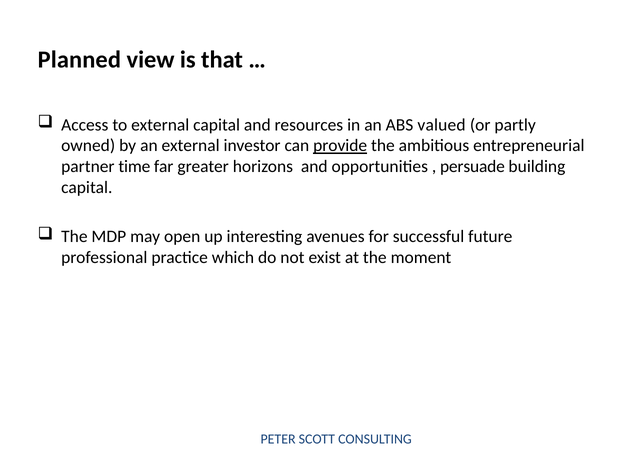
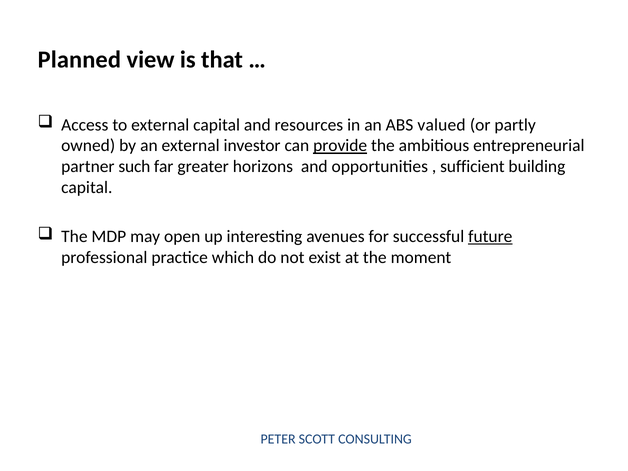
time: time -> such
persuade: persuade -> sufficient
future underline: none -> present
